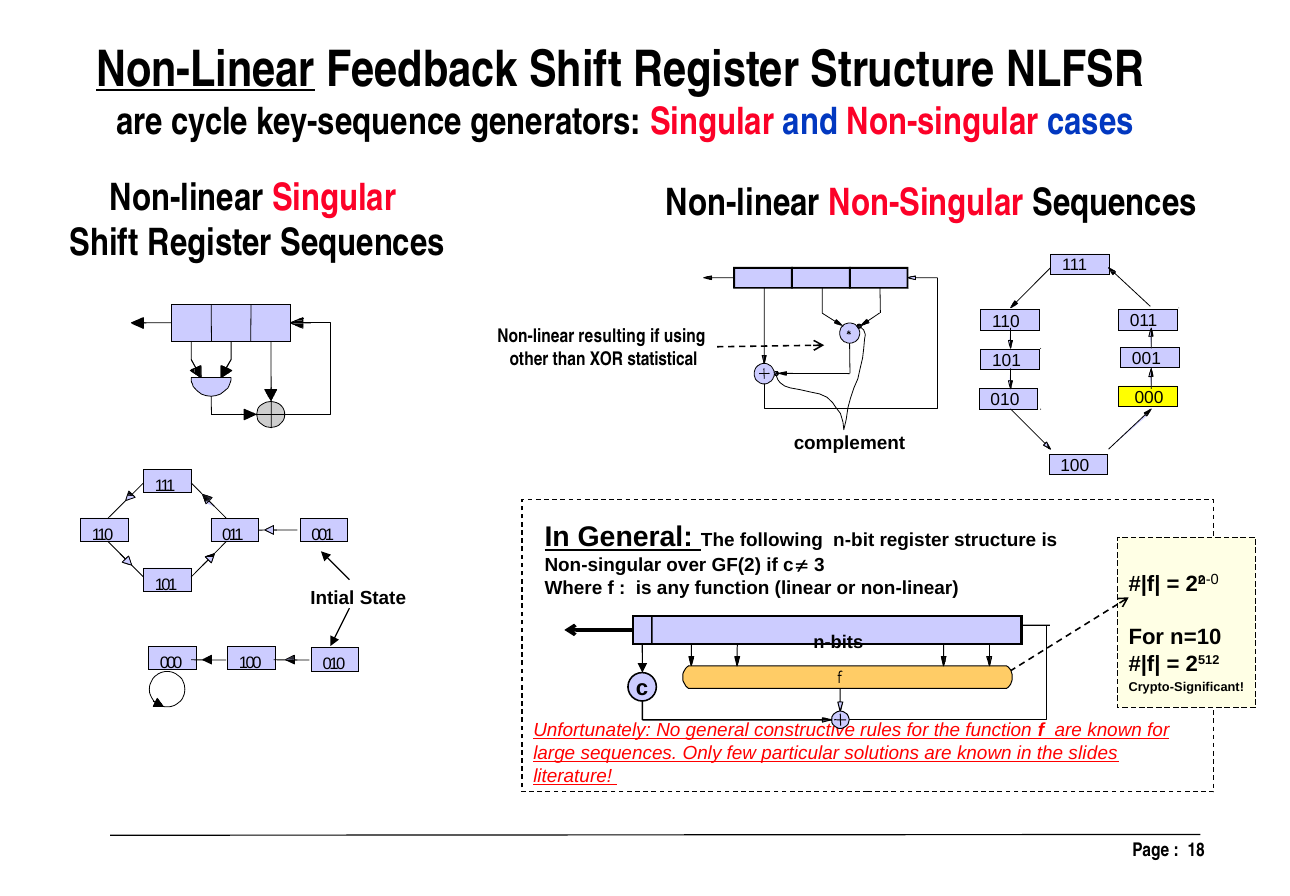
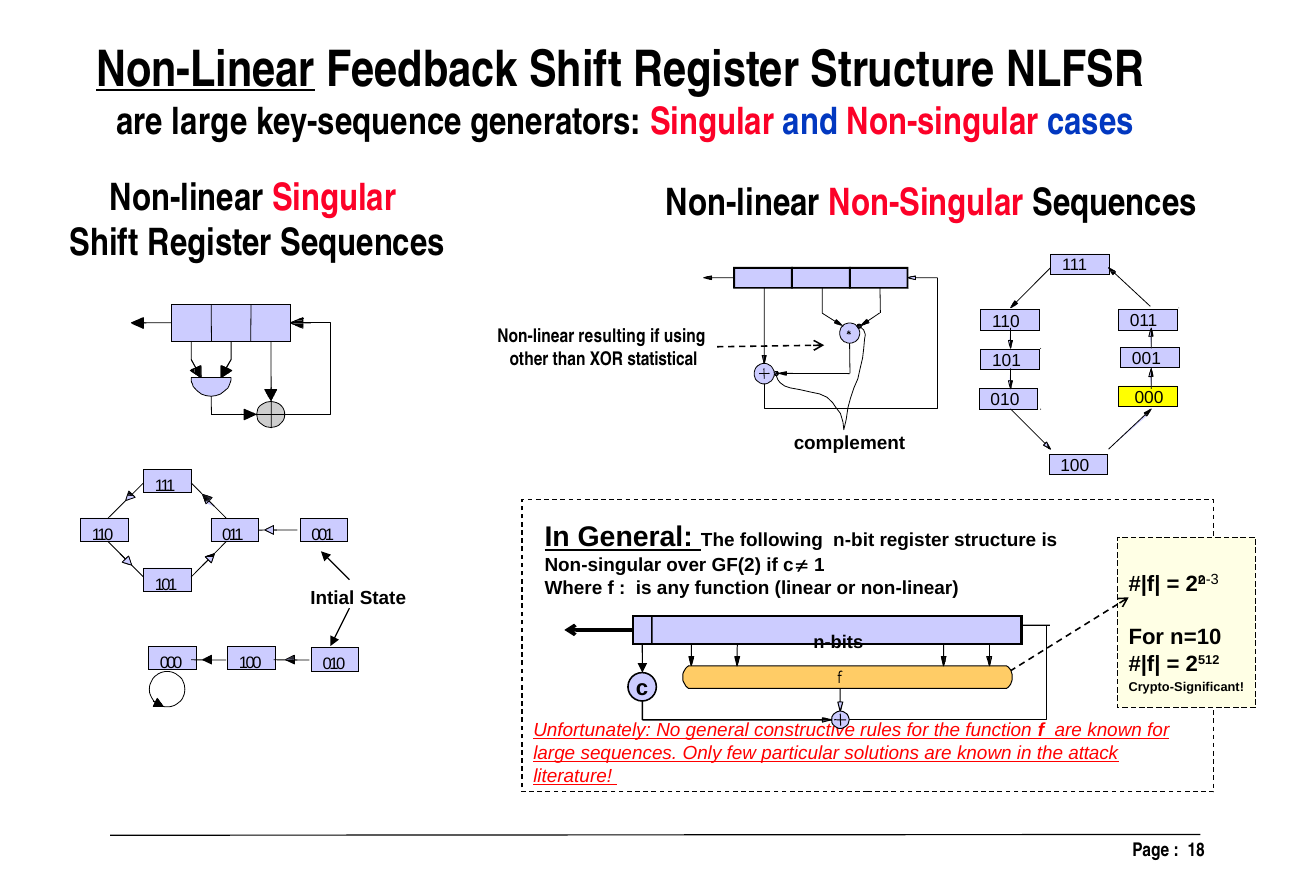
are cycle: cycle -> large
3: 3 -> 1
n-0: n-0 -> n-3
slides: slides -> attack
